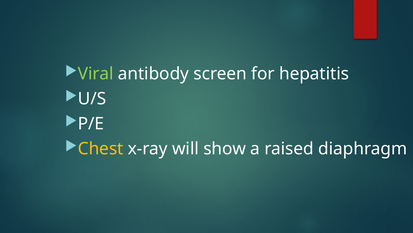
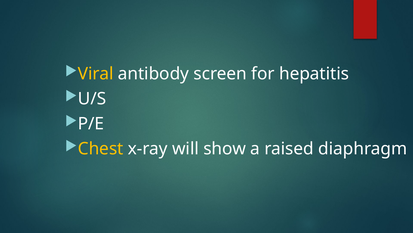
Viral colour: light green -> yellow
